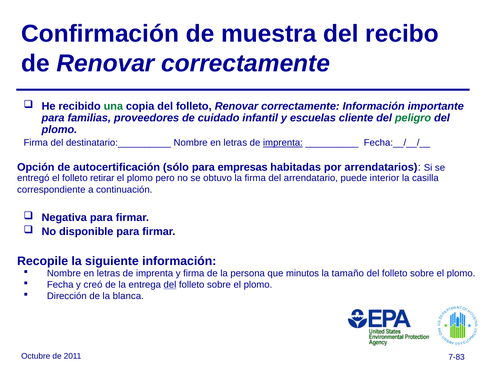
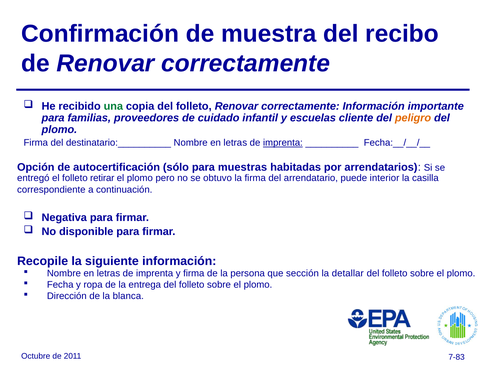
peligro colour: green -> orange
empresas: empresas -> muestras
minutos: minutos -> sección
tamaño: tamaño -> detallar
creó: creó -> ropa
del at (170, 285) underline: present -> none
